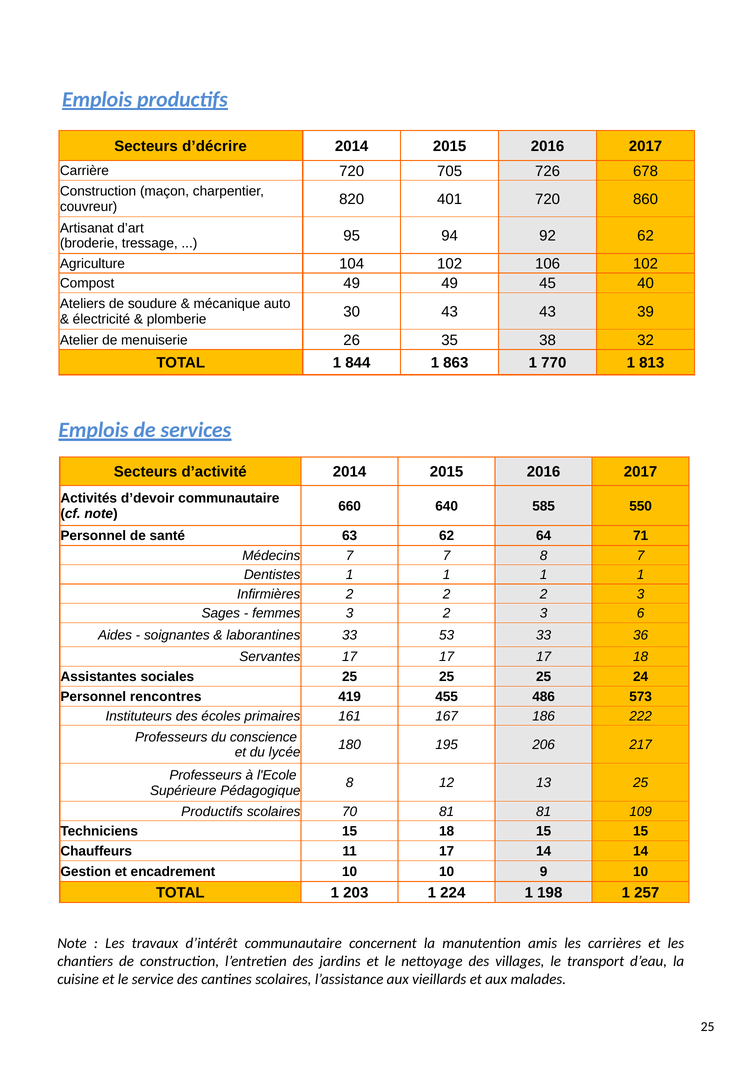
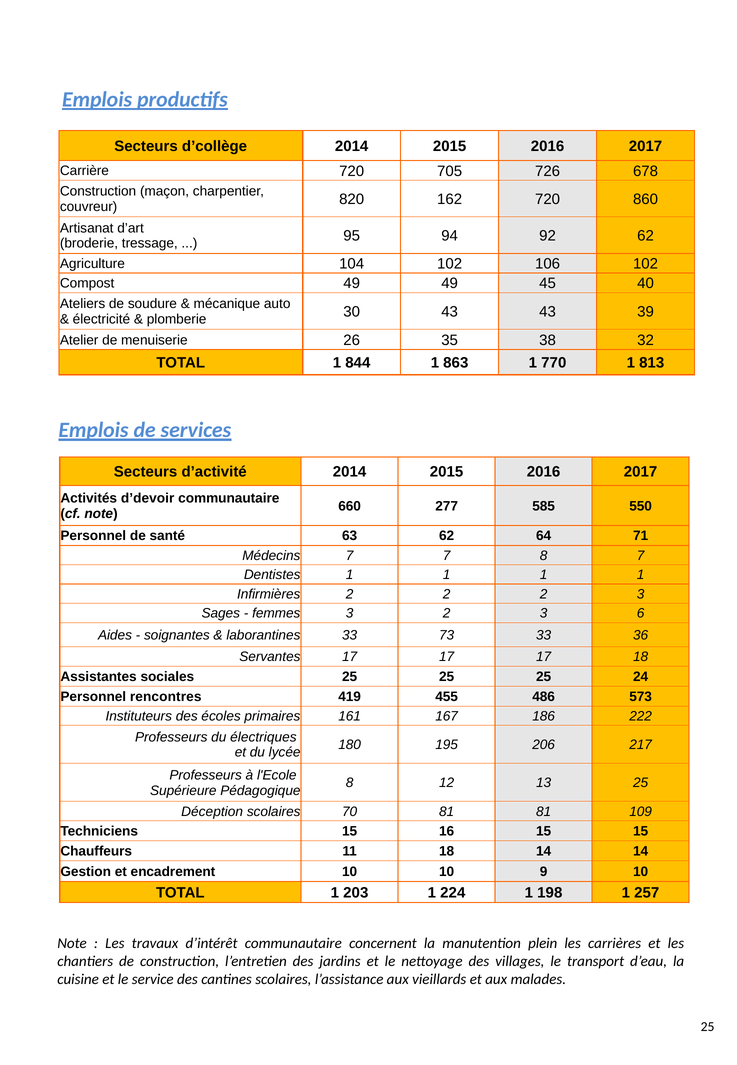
d’décrire: d’décrire -> d’collège
401: 401 -> 162
640: 640 -> 277
53: 53 -> 73
conscience: conscience -> électriques
Productifs at (212, 811): Productifs -> Déception
15 18: 18 -> 16
11 17: 17 -> 18
amis: amis -> plein
